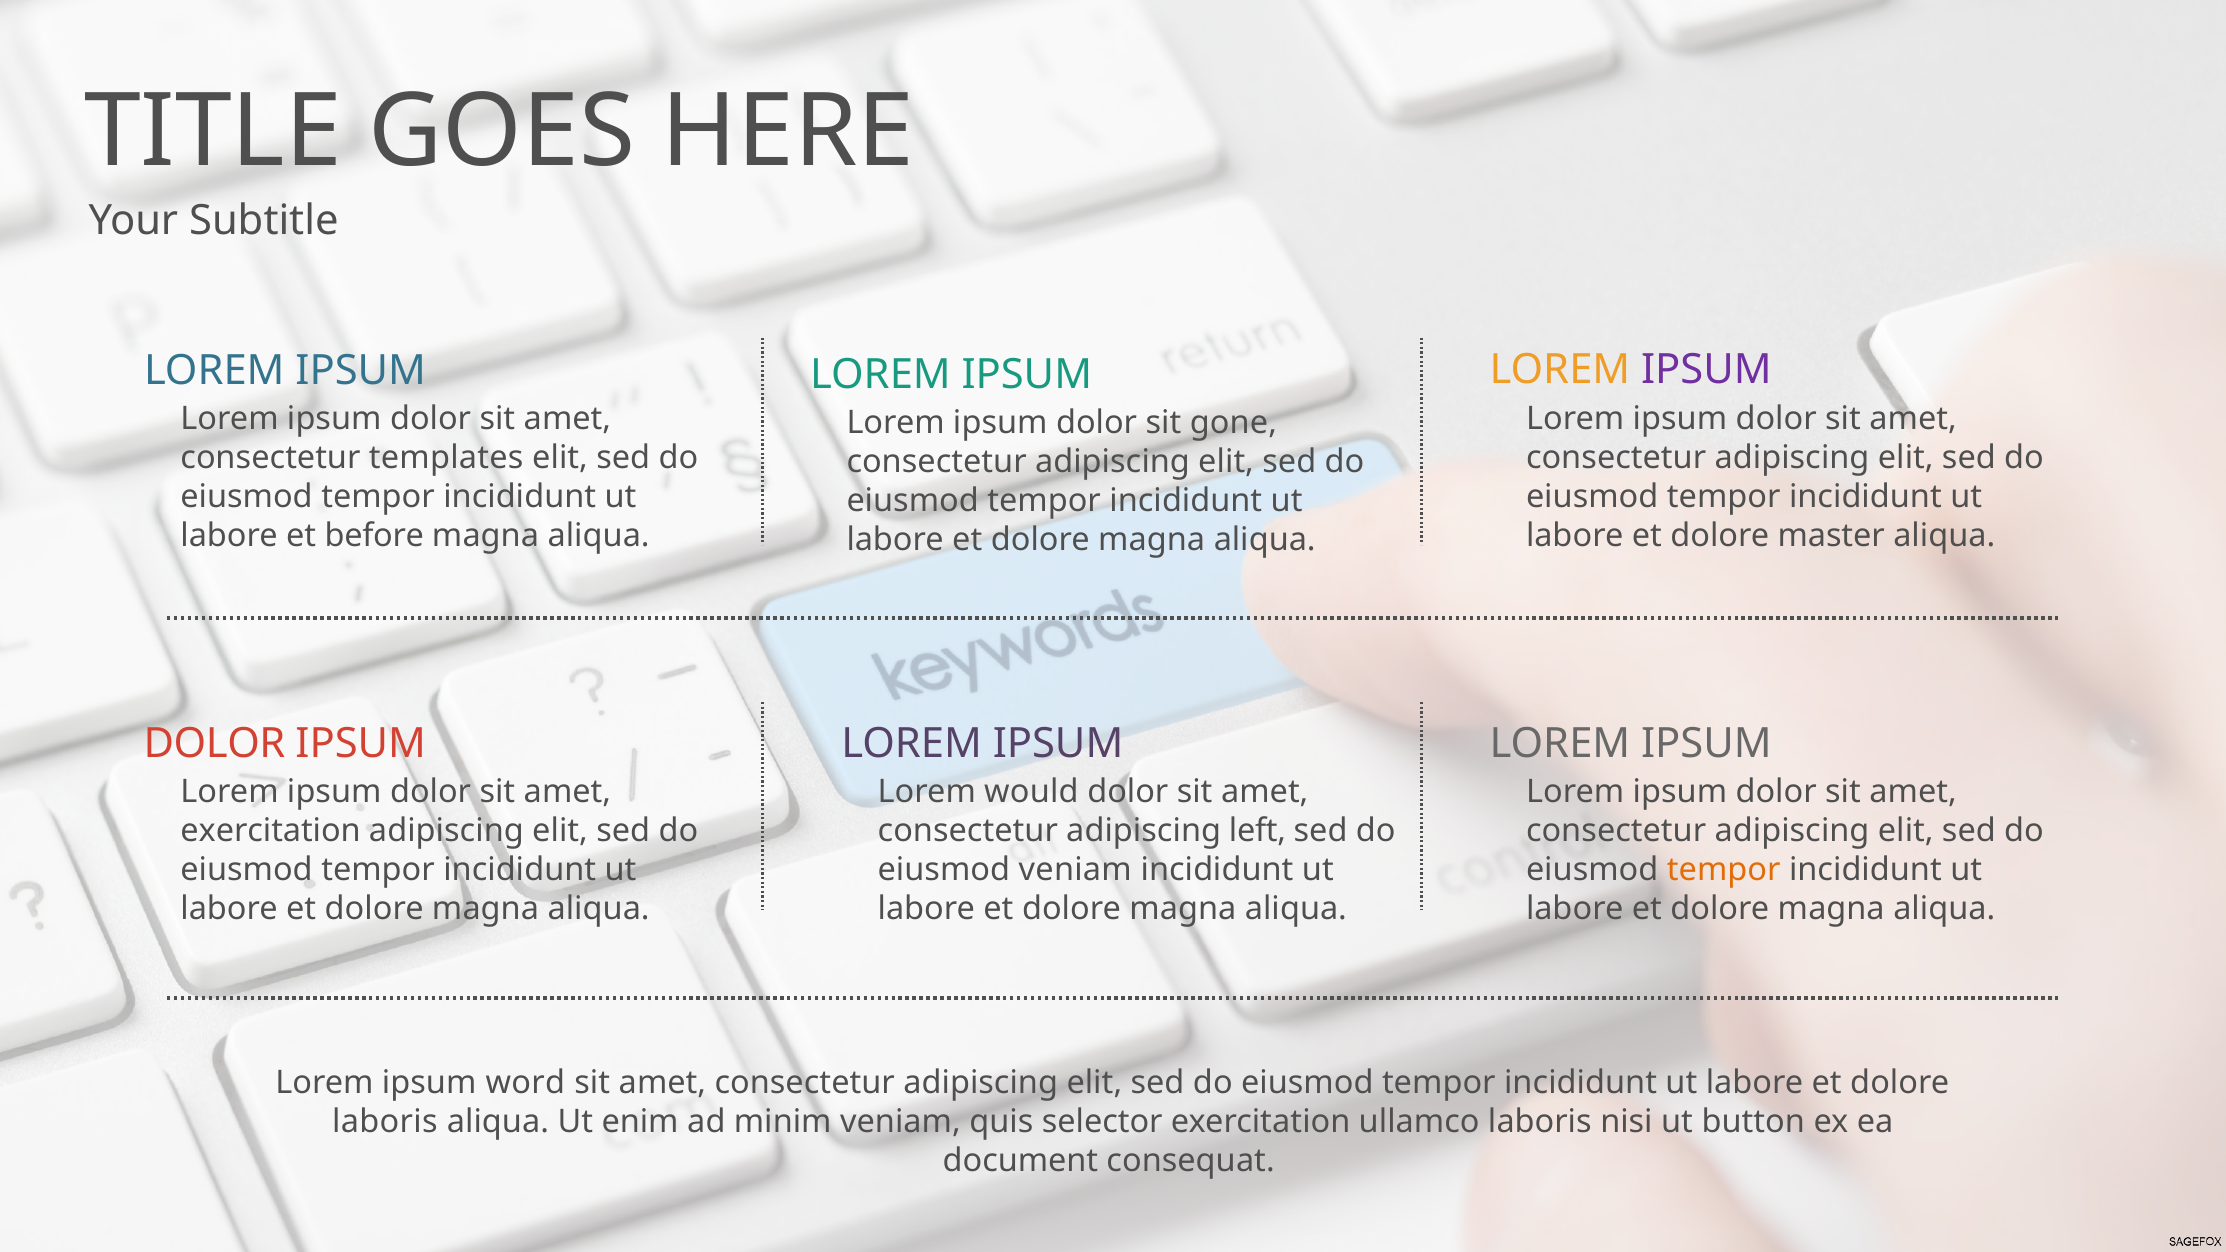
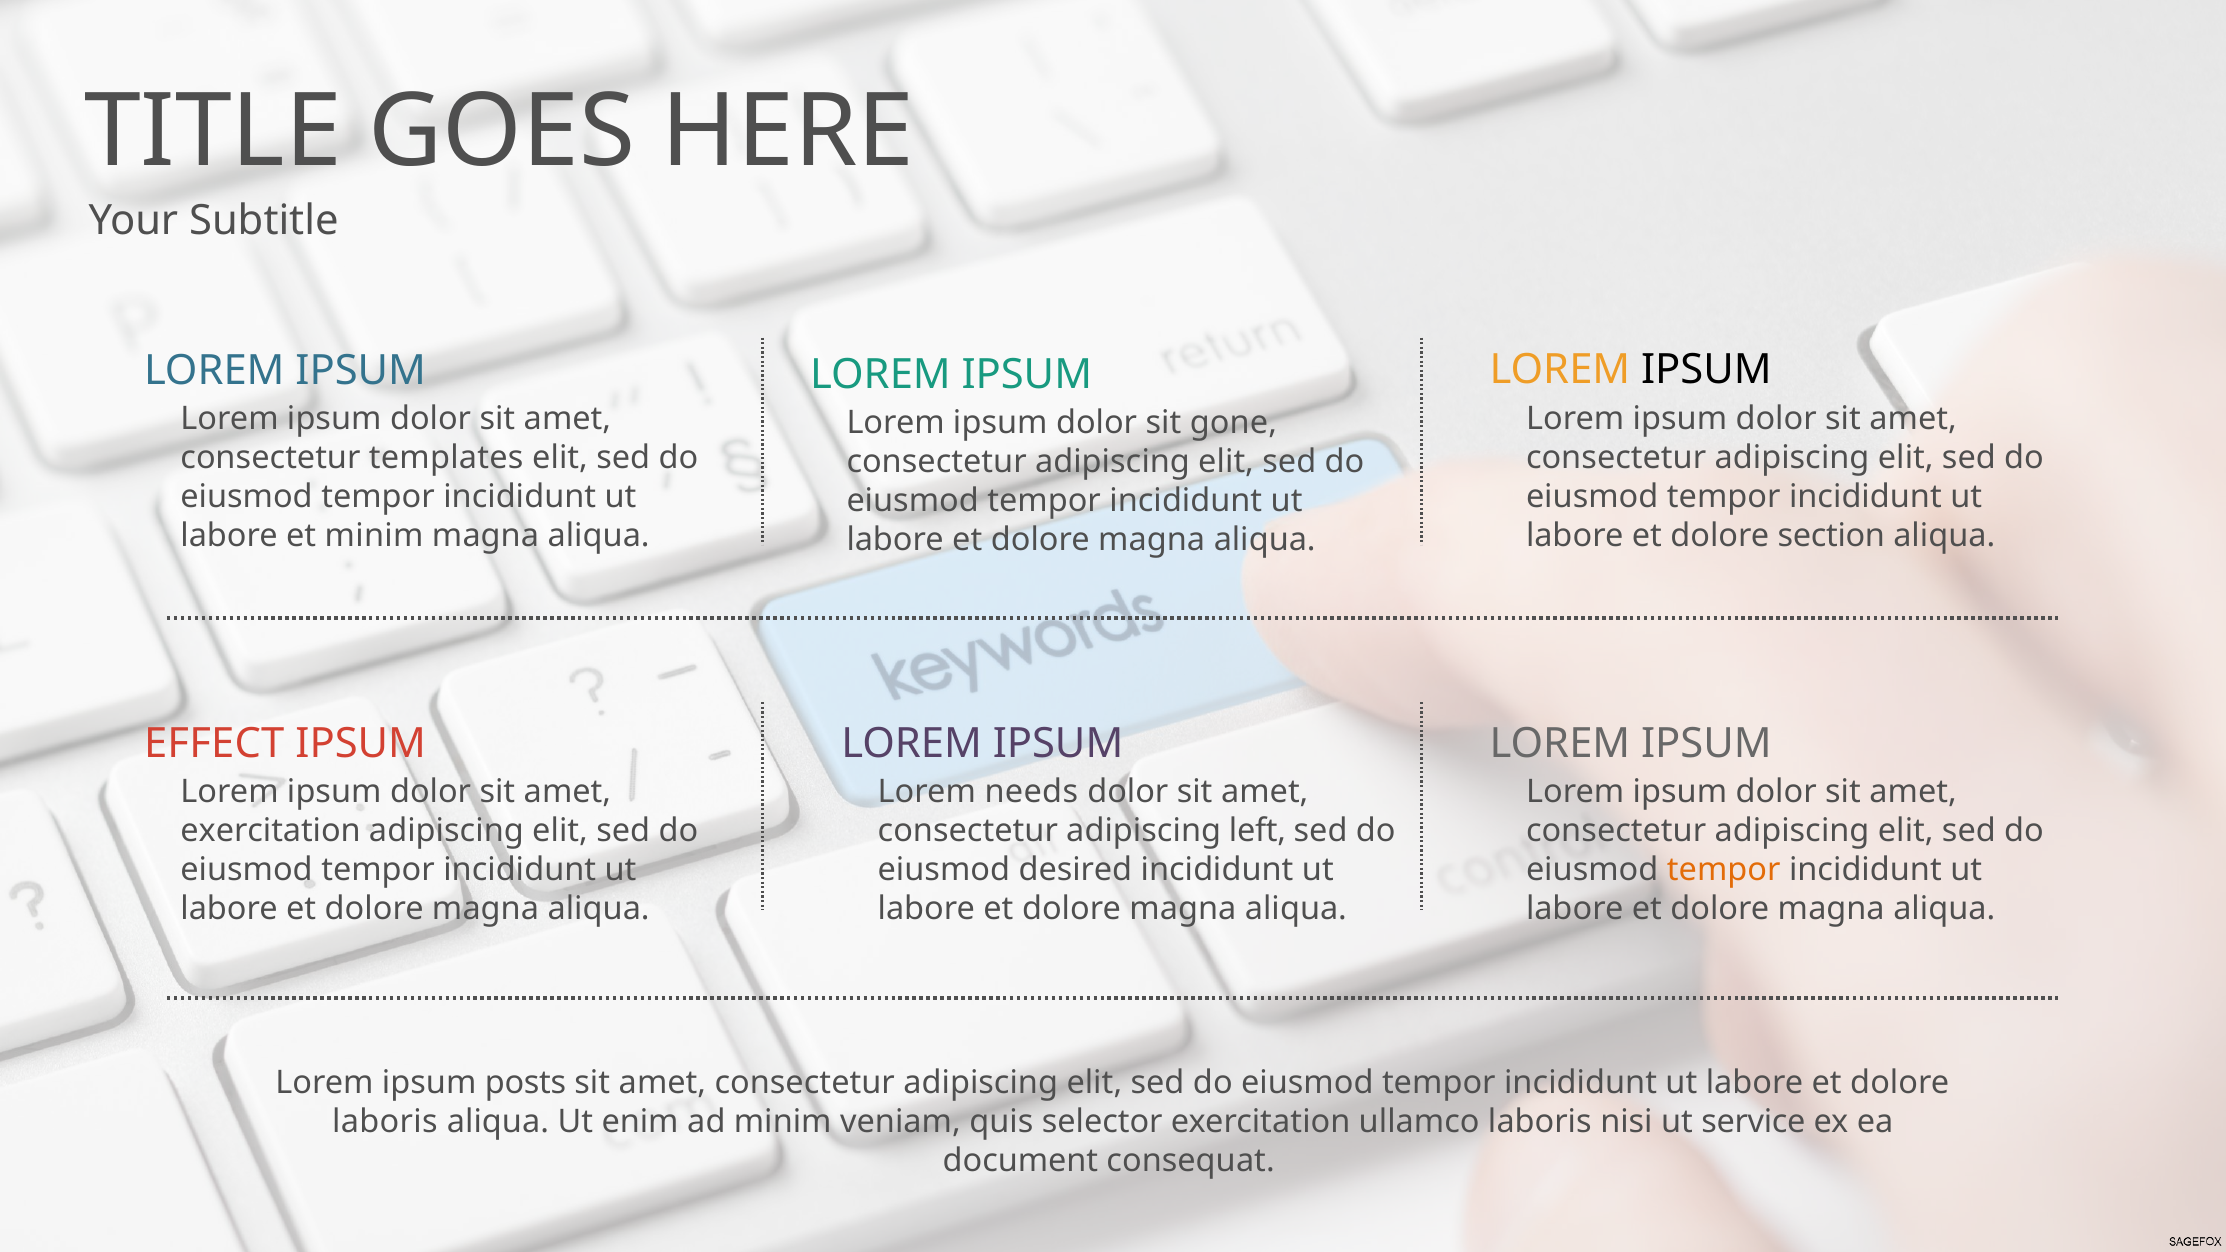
IPSUM at (1706, 370) colour: purple -> black
master: master -> section
et before: before -> minim
DOLOR at (215, 744): DOLOR -> EFFECT
would: would -> needs
eiusmod veniam: veniam -> desired
word: word -> posts
button: button -> service
